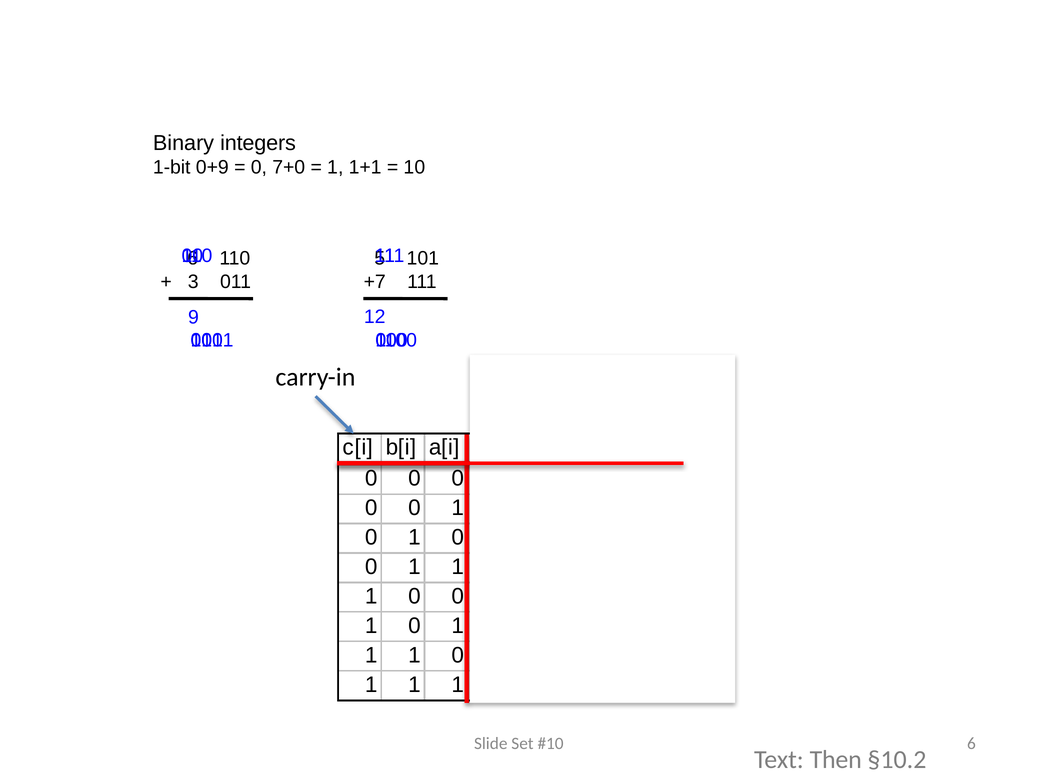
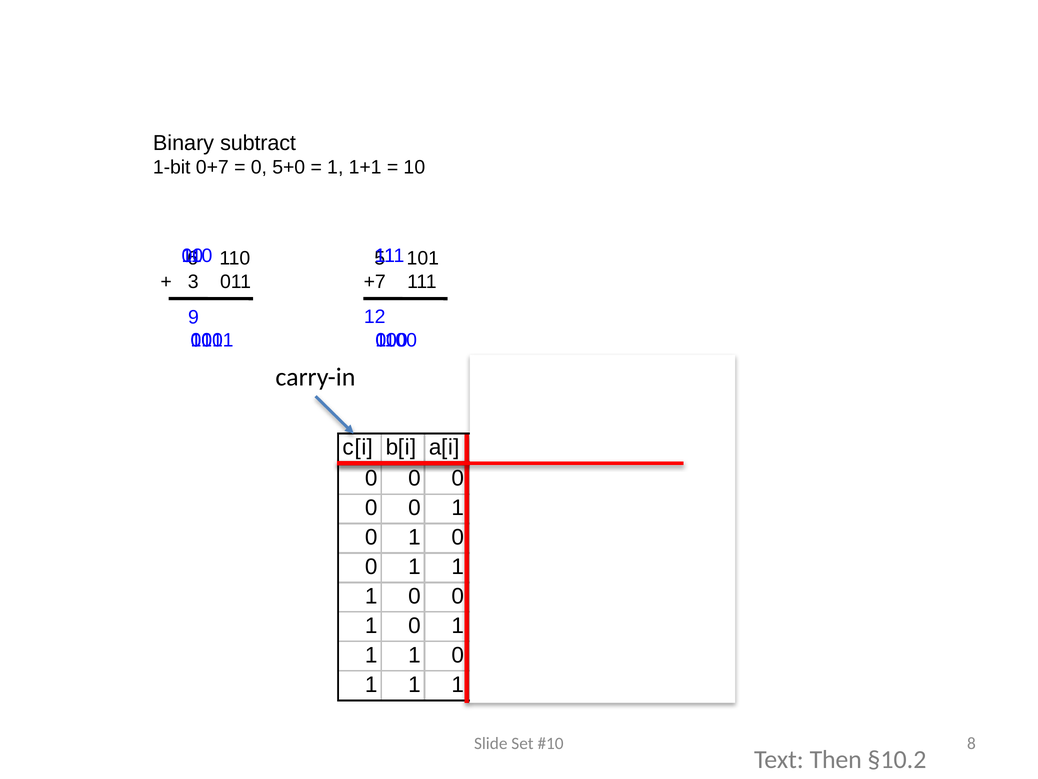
integers: integers -> subtract
0+9: 0+9 -> 0+7
7+0: 7+0 -> 5+0
6 at (971, 743): 6 -> 8
